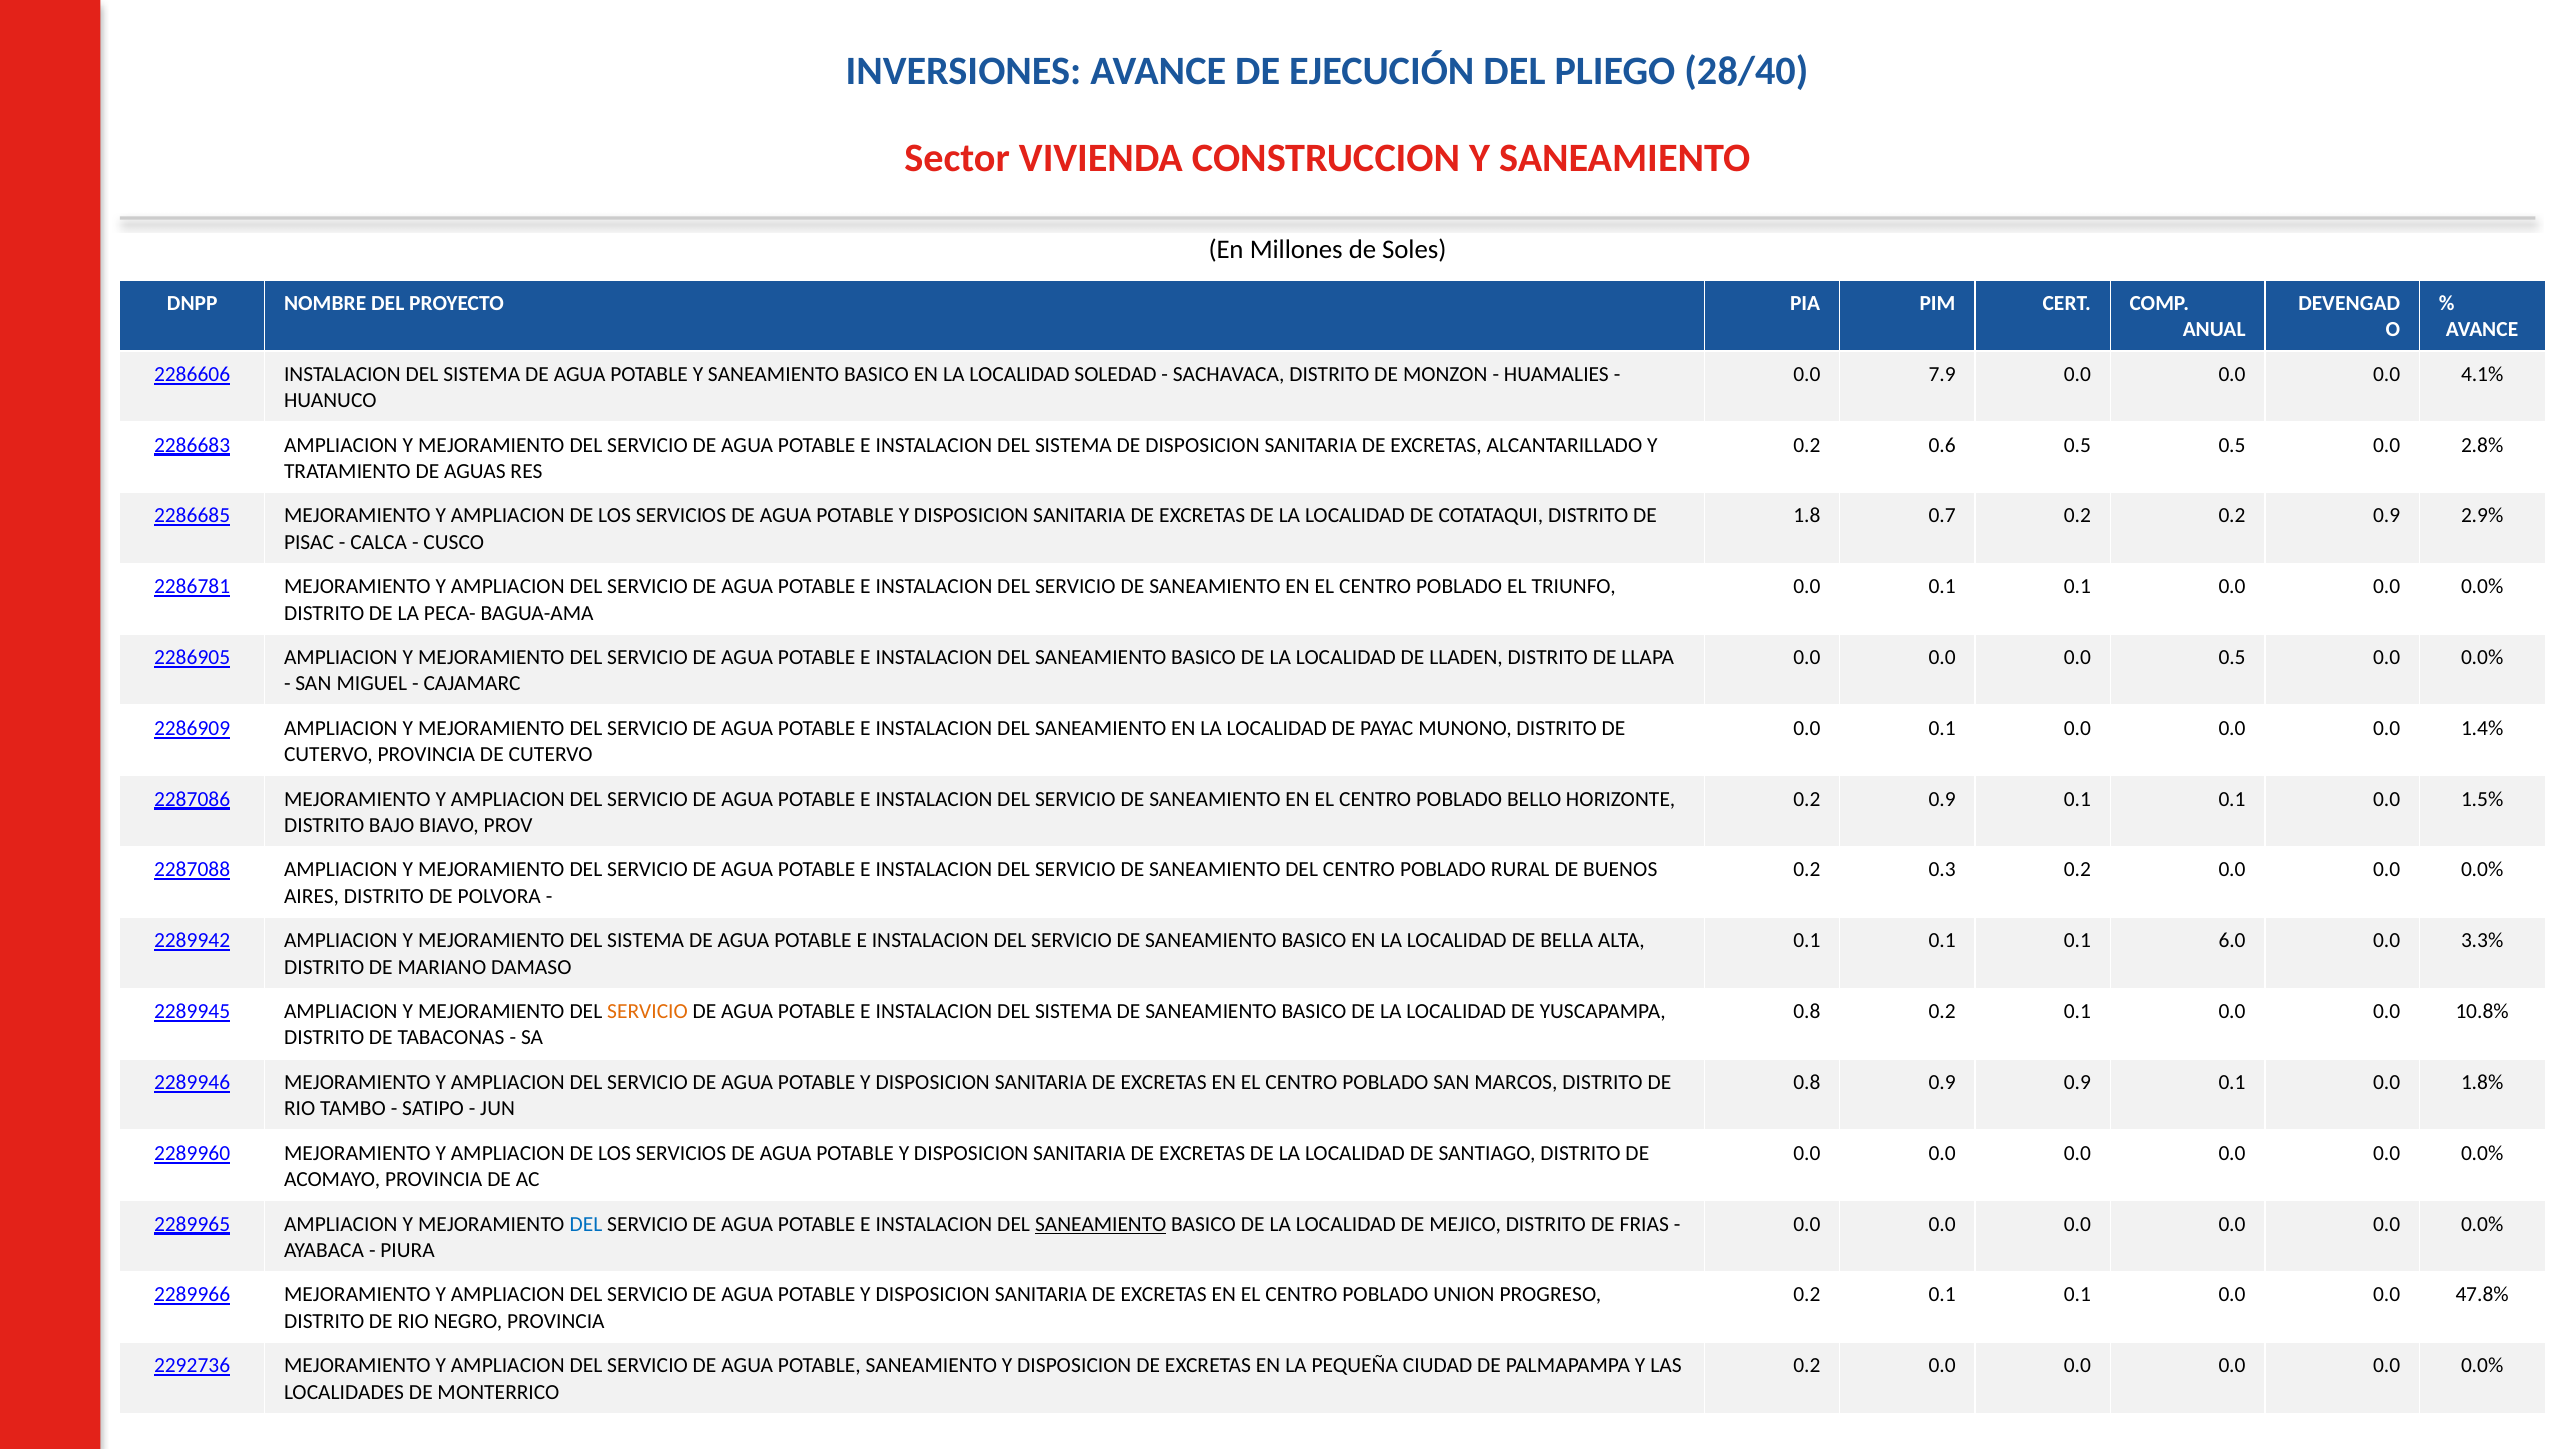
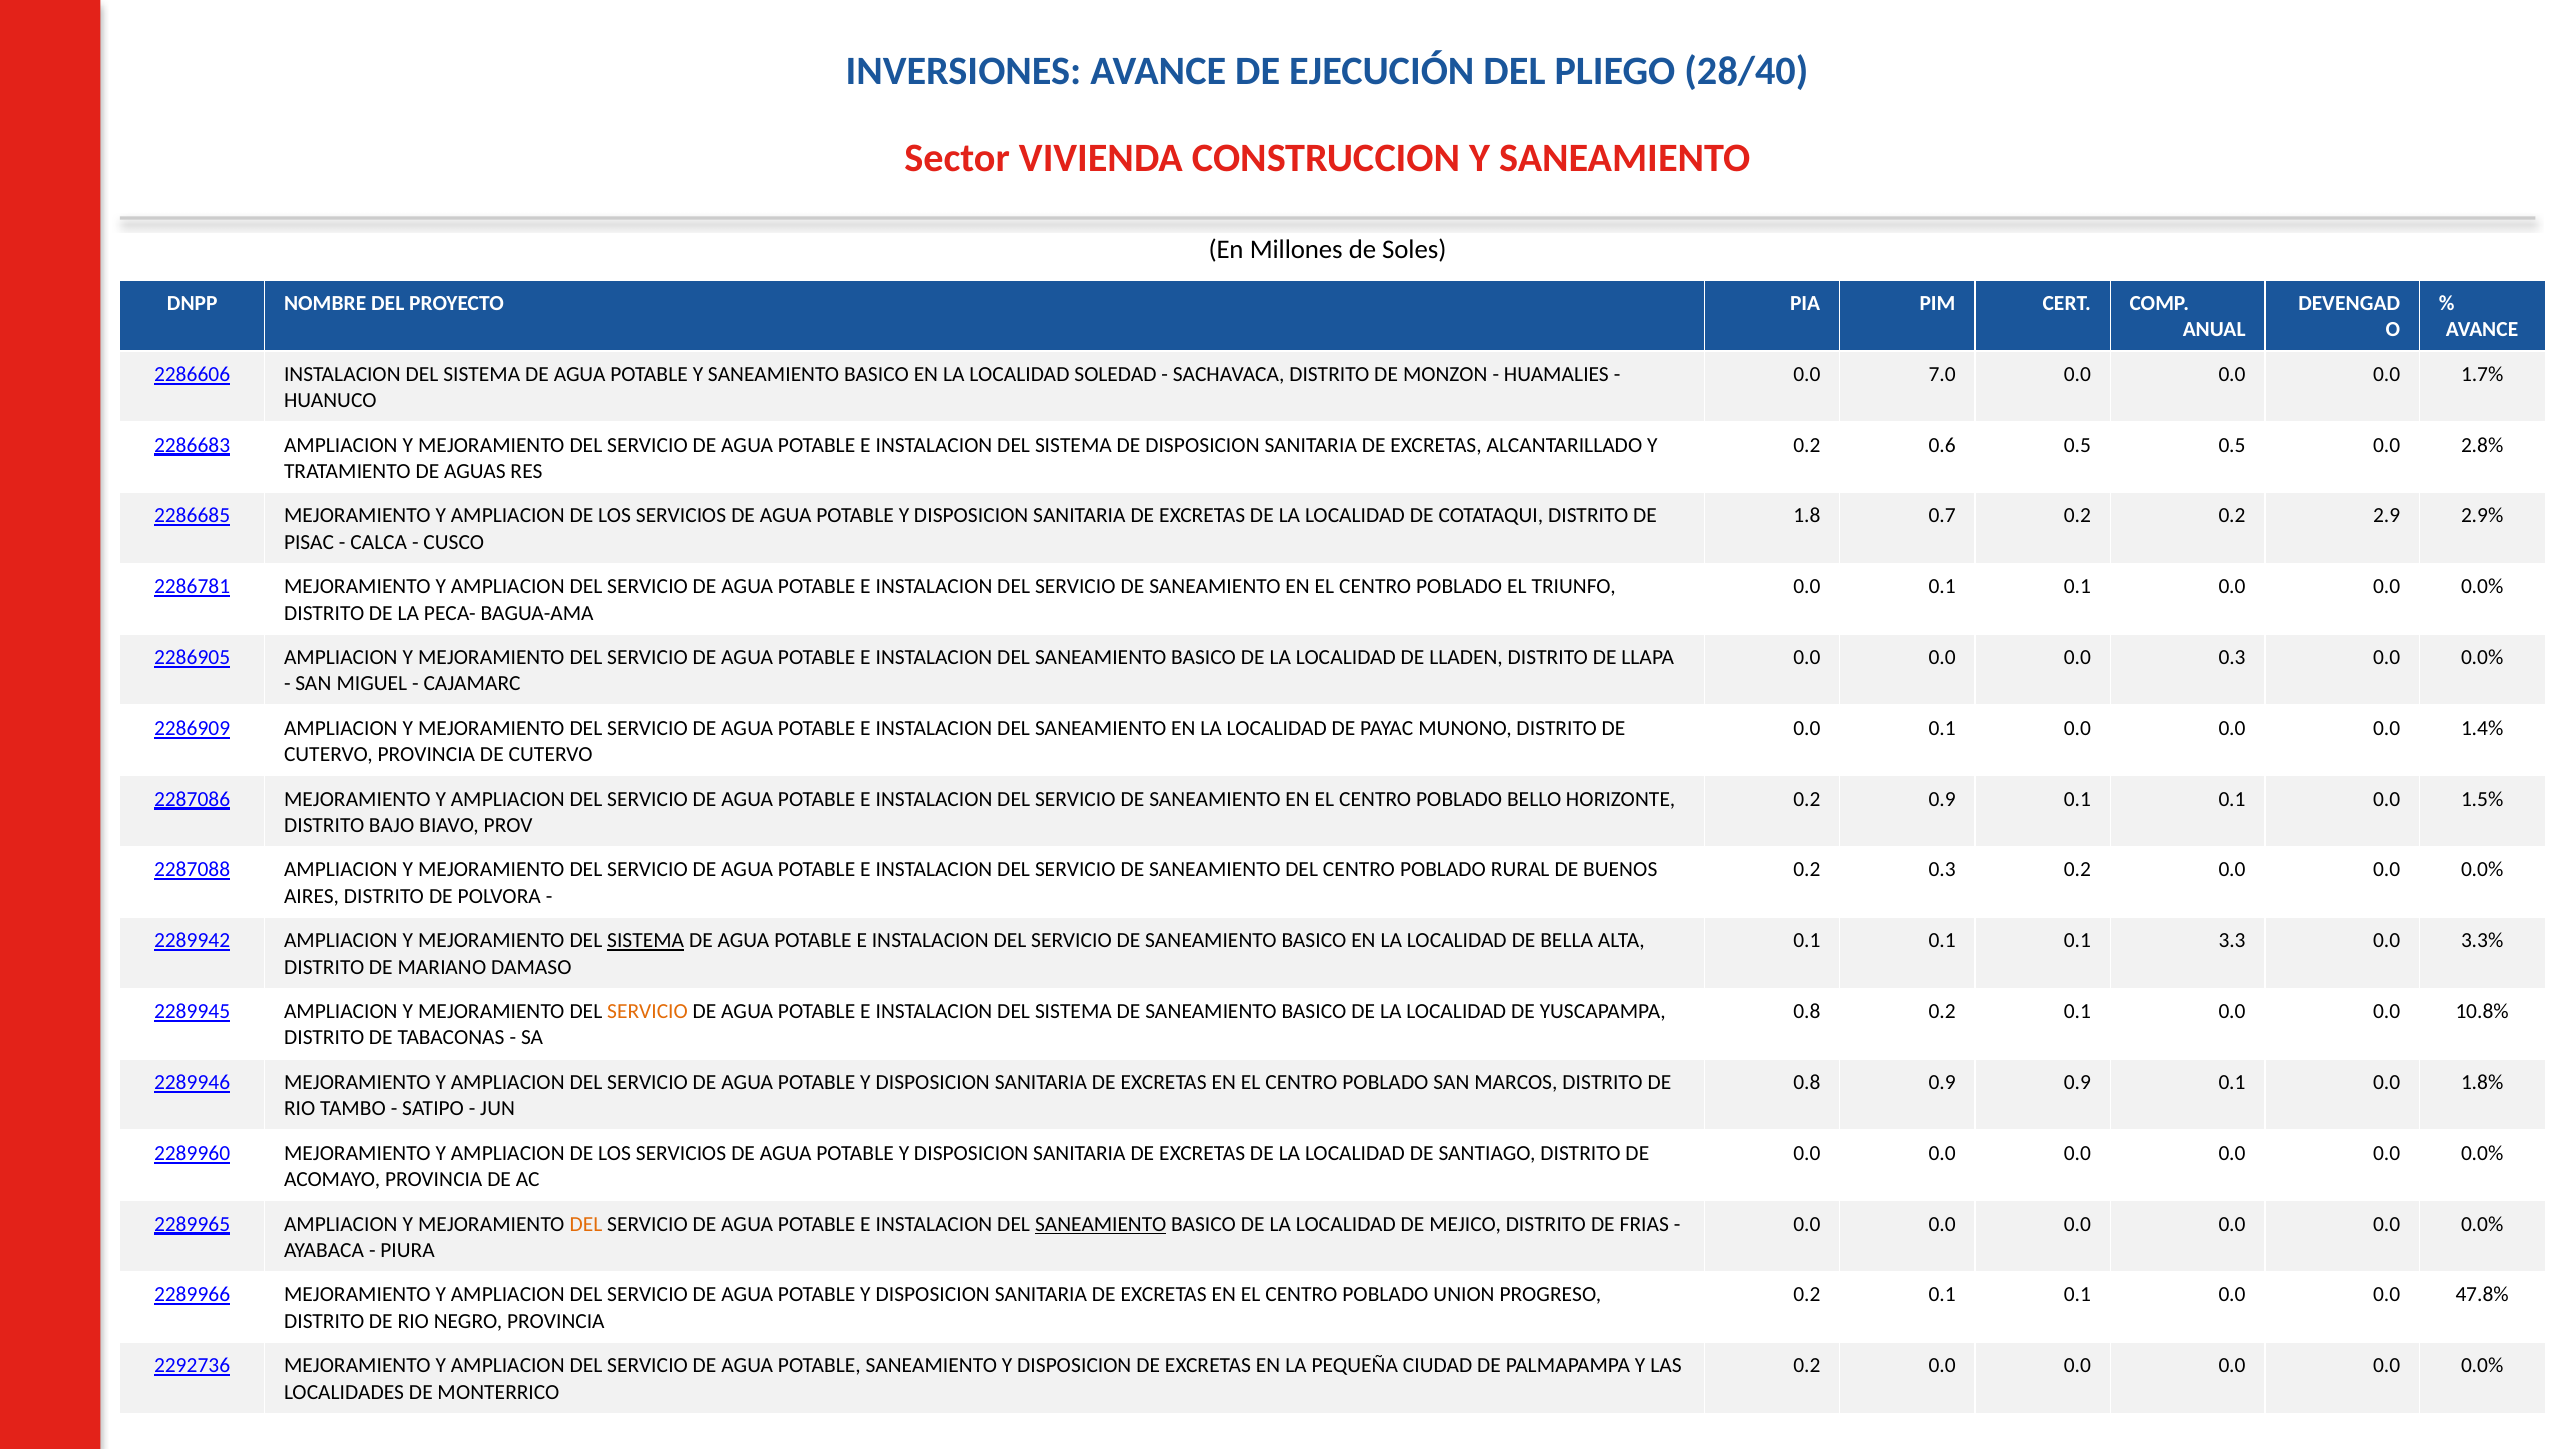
7.9: 7.9 -> 7.0
4.1%: 4.1% -> 1.7%
0.2 0.2 0.9: 0.9 -> 2.9
0.0 0.5: 0.5 -> 0.3
SISTEMA at (646, 941) underline: none -> present
6.0: 6.0 -> 3.3
DEL at (586, 1224) colour: blue -> orange
